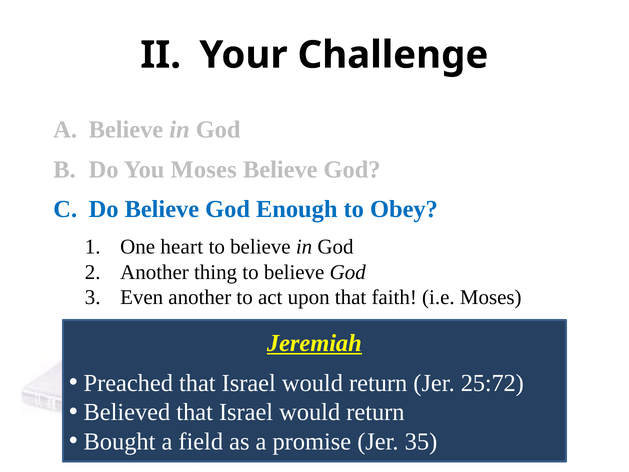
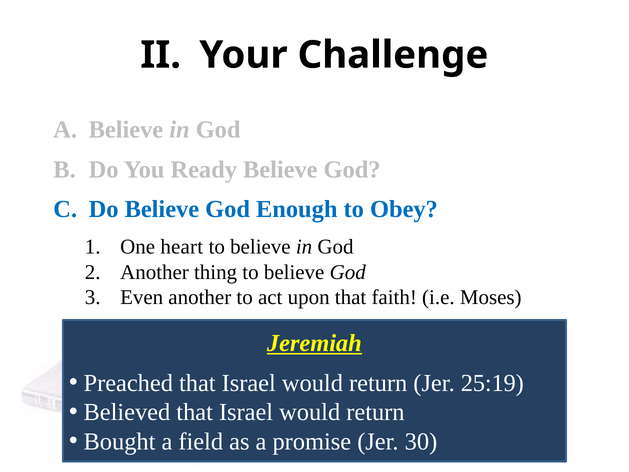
You Moses: Moses -> Ready
25:72: 25:72 -> 25:19
35: 35 -> 30
